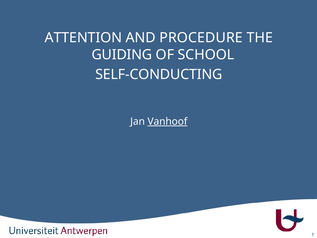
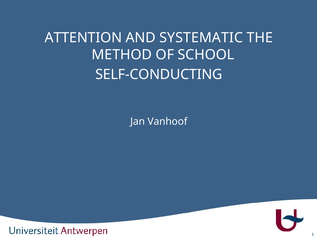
PROCEDURE: PROCEDURE -> SYSTEMATIC
GUIDING: GUIDING -> METHOD
Vanhoof underline: present -> none
